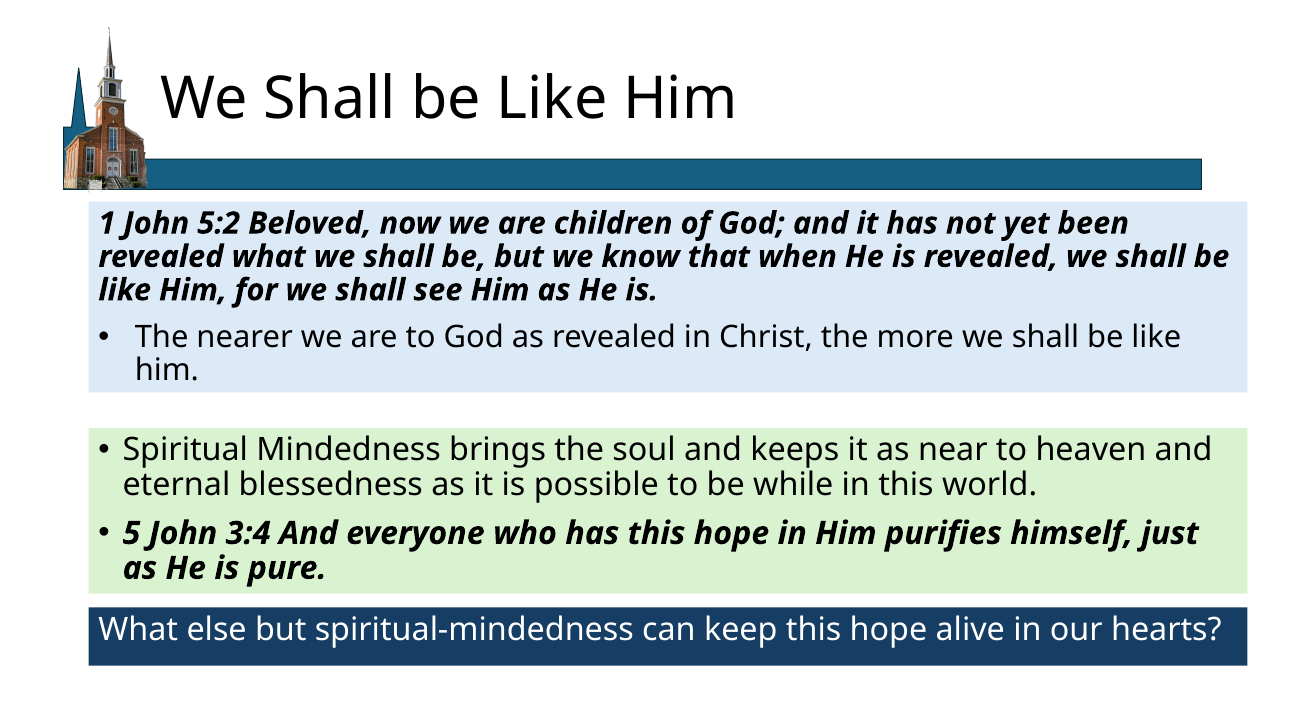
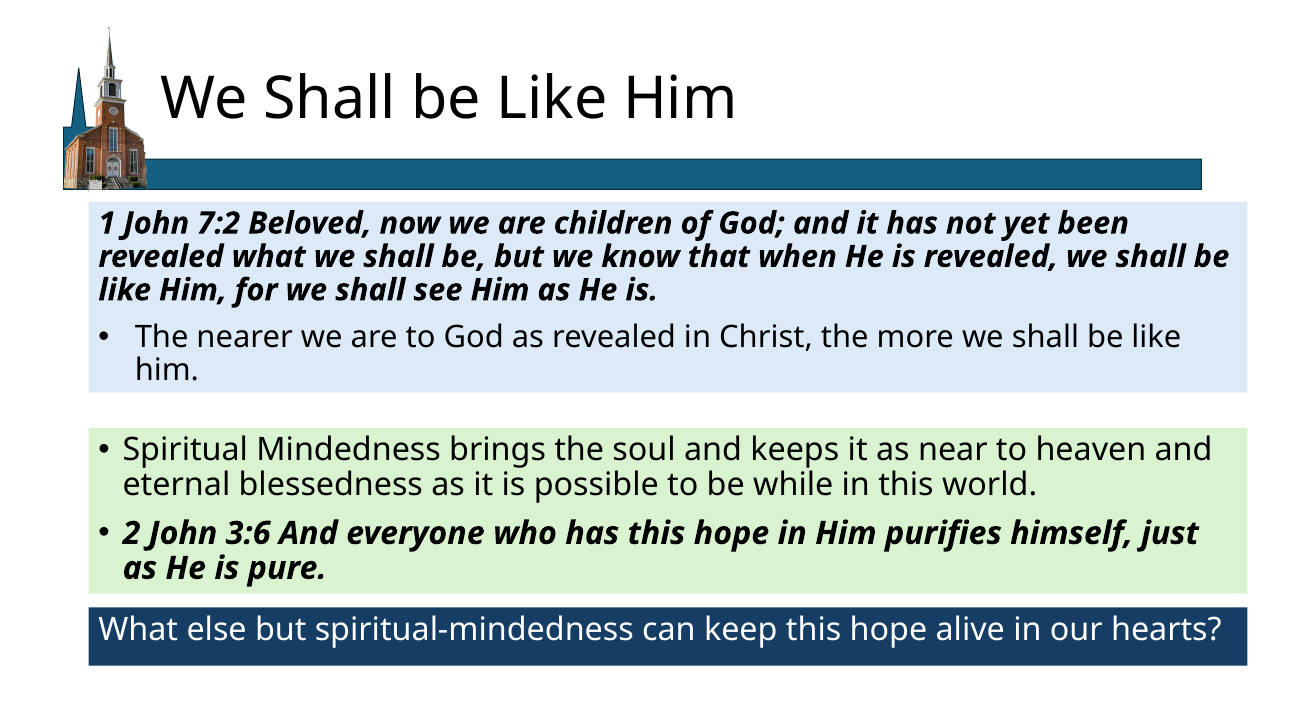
5:2: 5:2 -> 7:2
5: 5 -> 2
3:4: 3:4 -> 3:6
